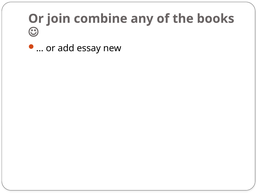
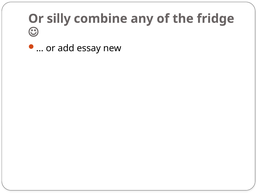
join: join -> silly
books: books -> fridge
